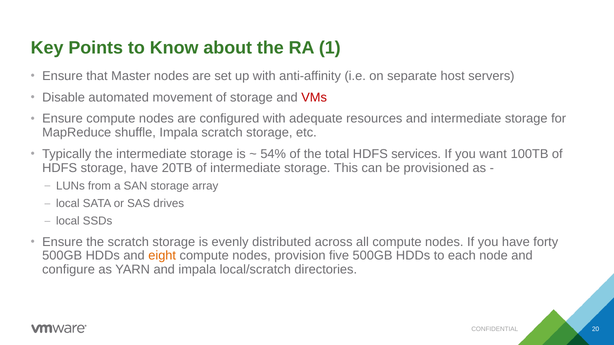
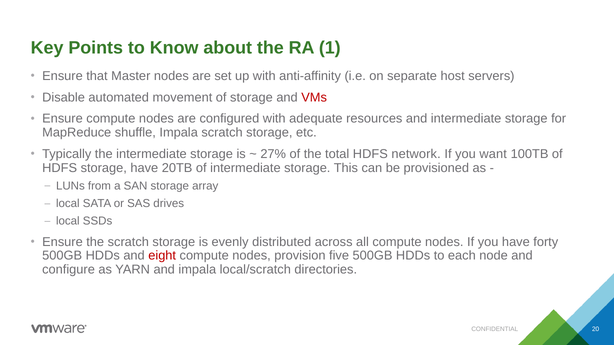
54%: 54% -> 27%
services: services -> network
eight colour: orange -> red
